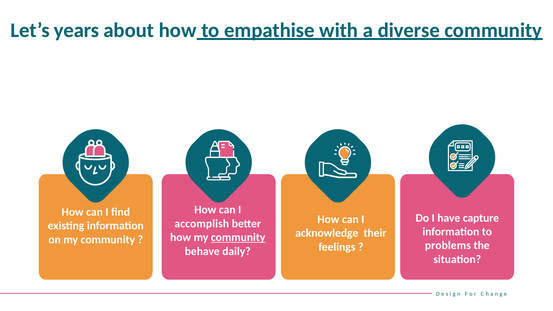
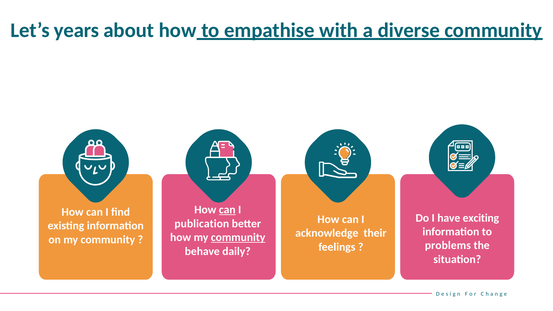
can at (227, 210) underline: none -> present
capture: capture -> exciting
accomplish: accomplish -> publication
